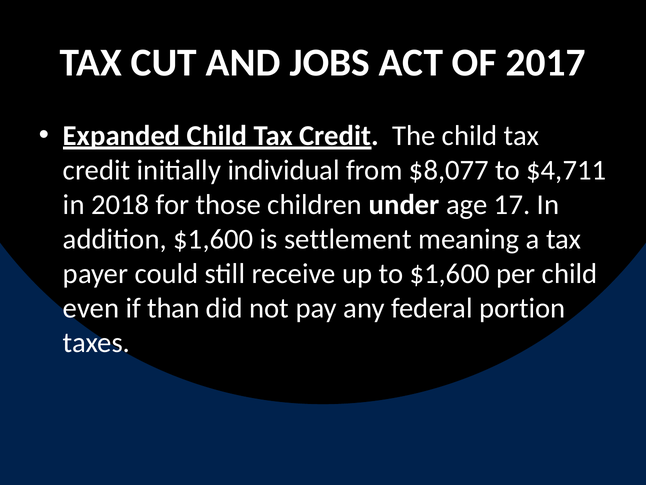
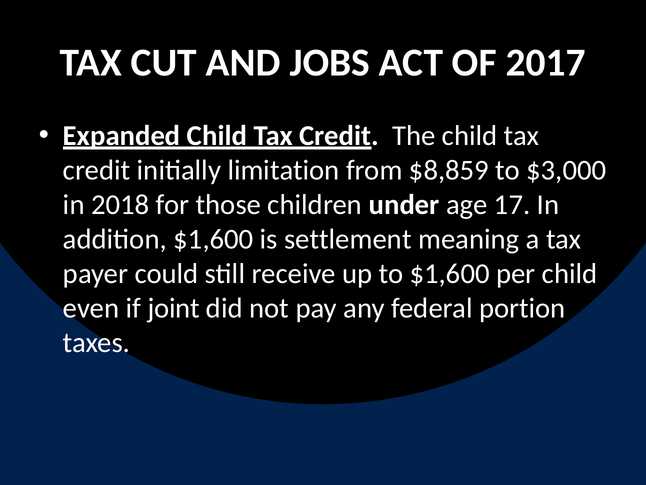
individual: individual -> limitation
$8,077: $8,077 -> $8,859
$4,711: $4,711 -> $3,000
than: than -> joint
